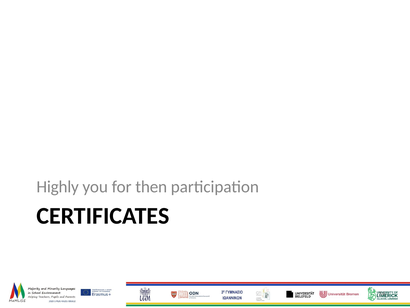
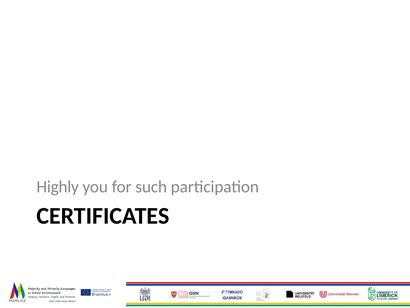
then: then -> such
